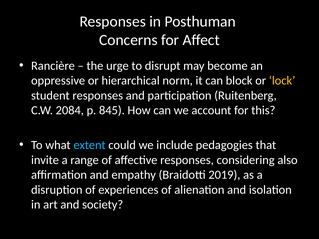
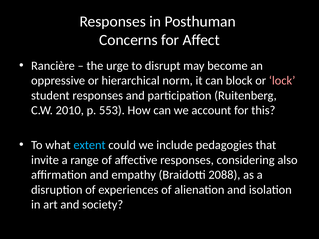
lock colour: yellow -> pink
2084: 2084 -> 2010
845: 845 -> 553
2019: 2019 -> 2088
